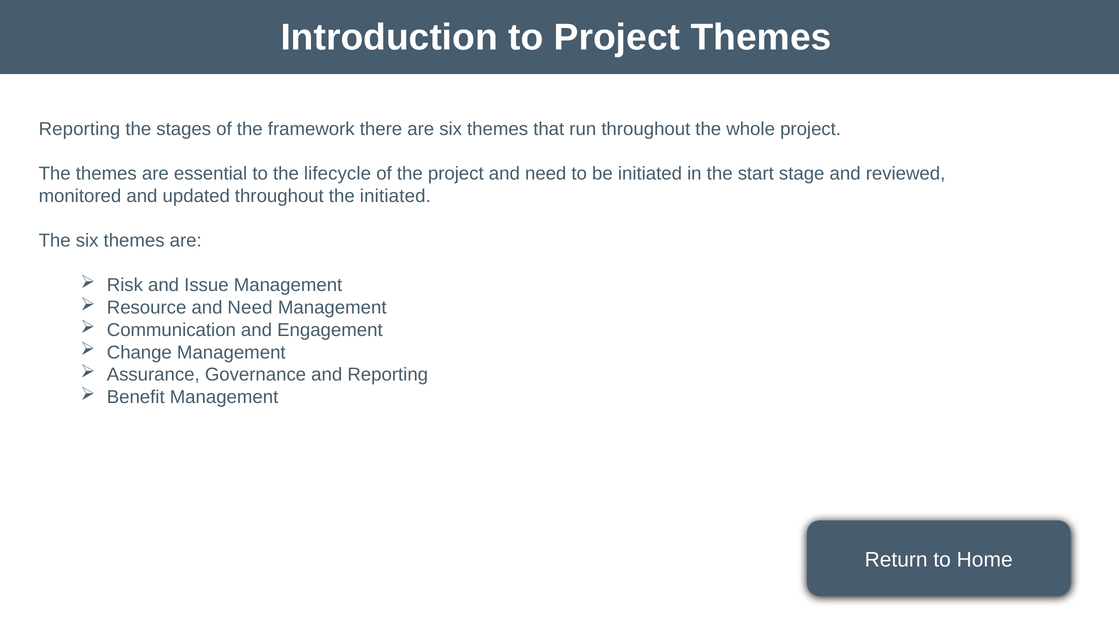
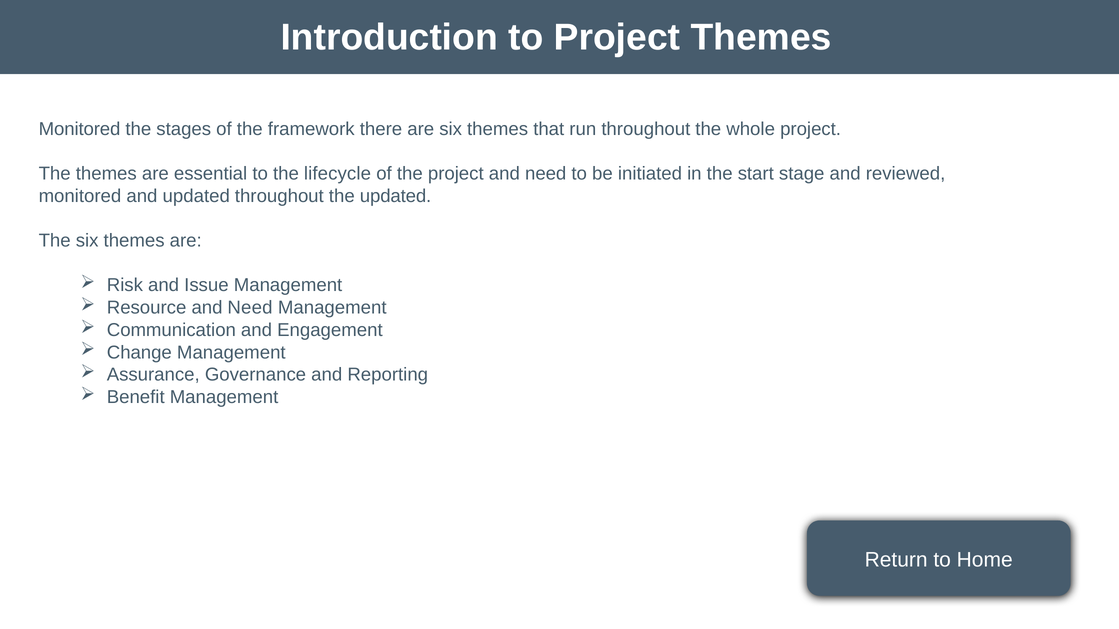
Reporting at (79, 129): Reporting -> Monitored
the initiated: initiated -> updated
